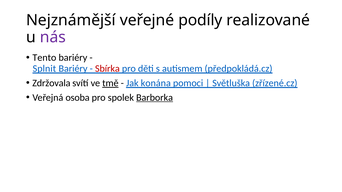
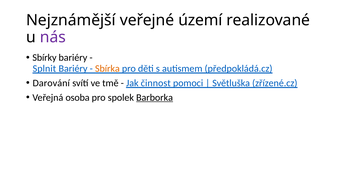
podíly: podíly -> území
Tento: Tento -> Sbírky
Sbírka colour: red -> orange
Zdržovala: Zdržovala -> Darování
tmě underline: present -> none
konána: konána -> činnost
